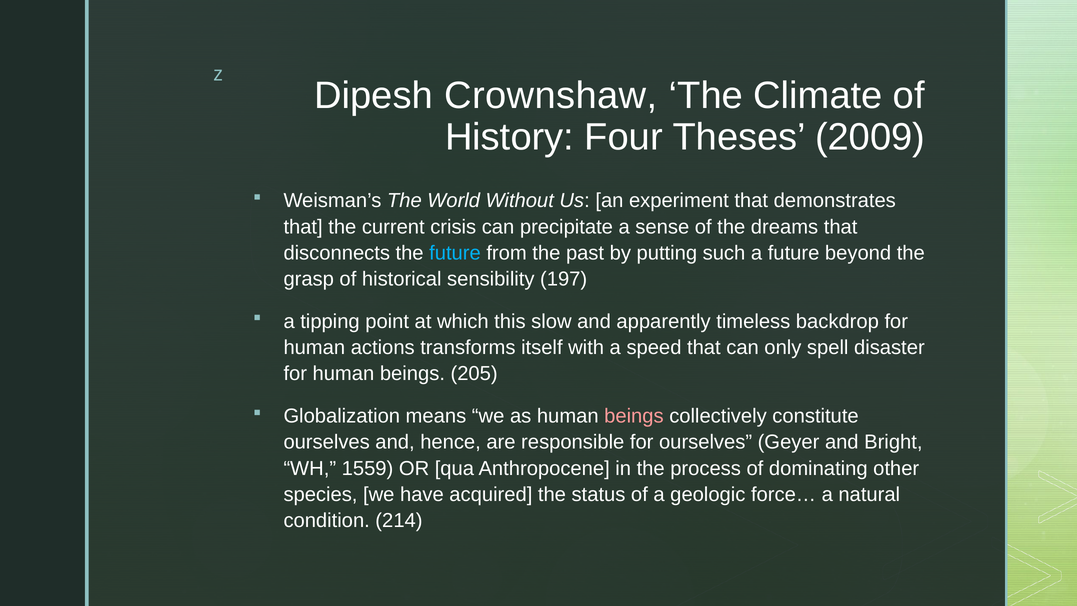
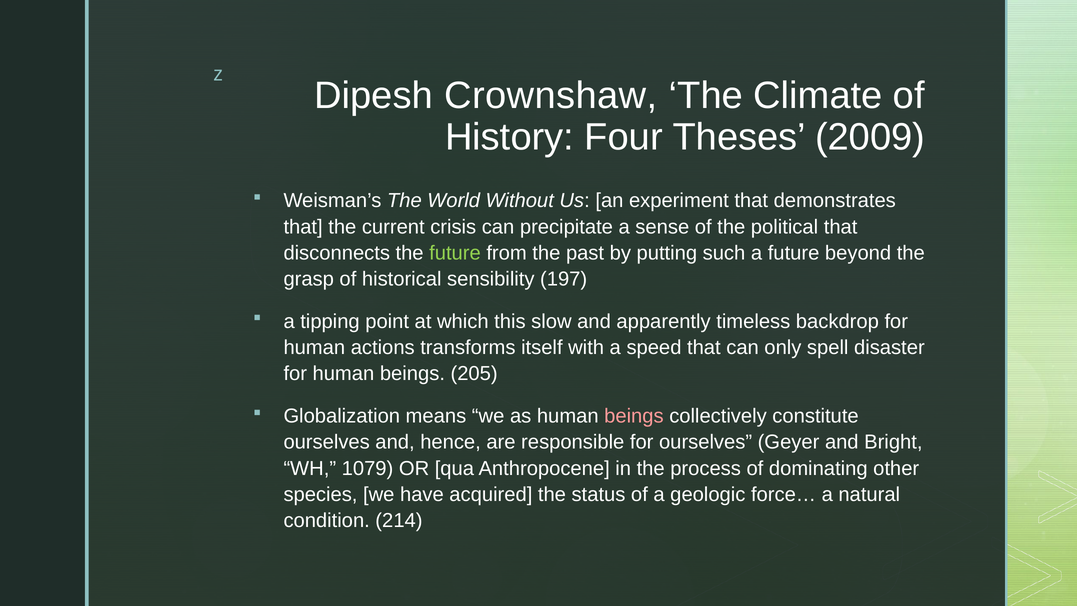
dreams: dreams -> political
future at (455, 253) colour: light blue -> light green
1559: 1559 -> 1079
